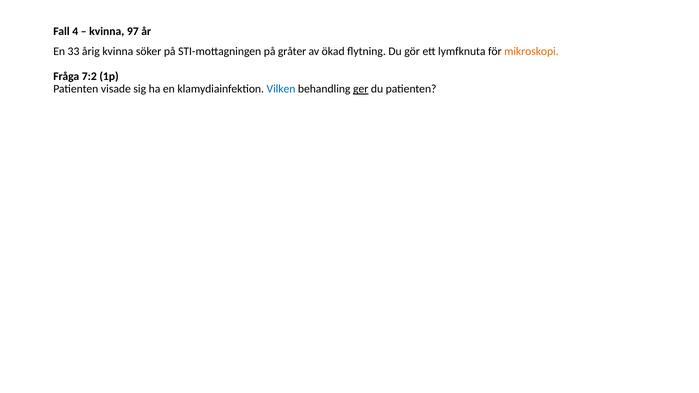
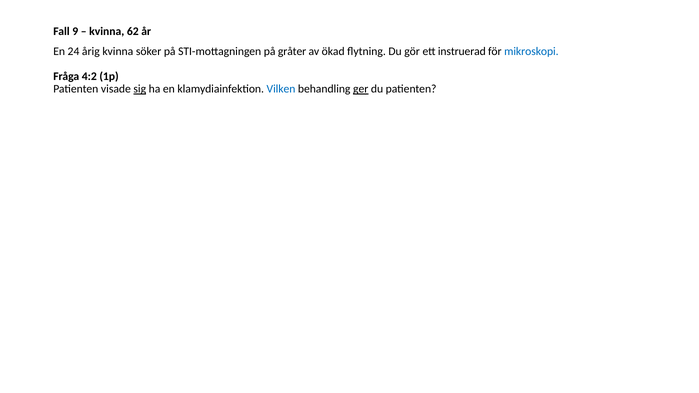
4: 4 -> 9
97: 97 -> 62
33: 33 -> 24
lymfknuta: lymfknuta -> instruerad
mikroskopi colour: orange -> blue
7:2: 7:2 -> 4:2
sig underline: none -> present
